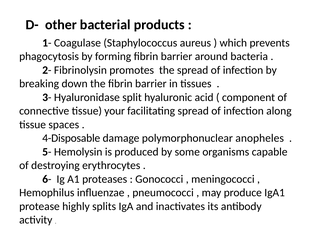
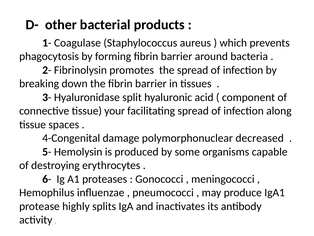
4-Disposable: 4-Disposable -> 4-Congenital
anopheles: anopheles -> decreased
